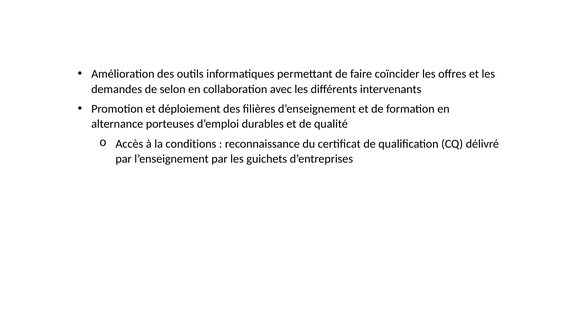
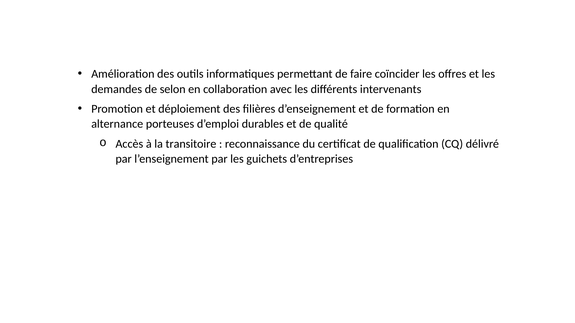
conditions: conditions -> transitoire
